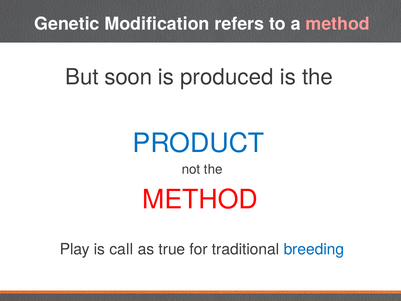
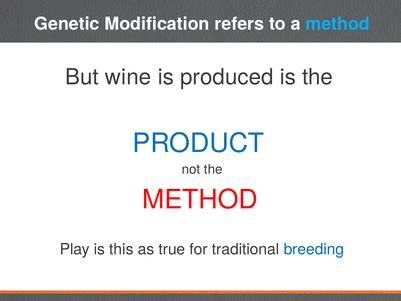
method at (338, 24) colour: pink -> light blue
soon: soon -> wine
call: call -> this
